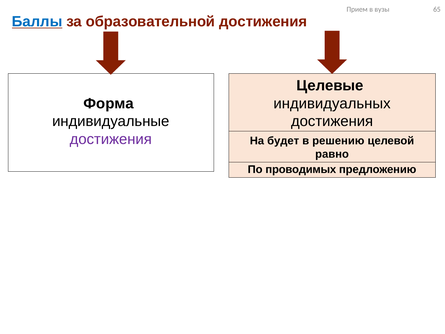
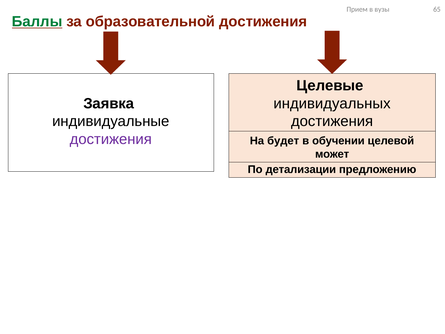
Баллы colour: blue -> green
Форма: Форма -> Заявка
решению: решению -> обучении
равно: равно -> может
проводимых: проводимых -> детализации
